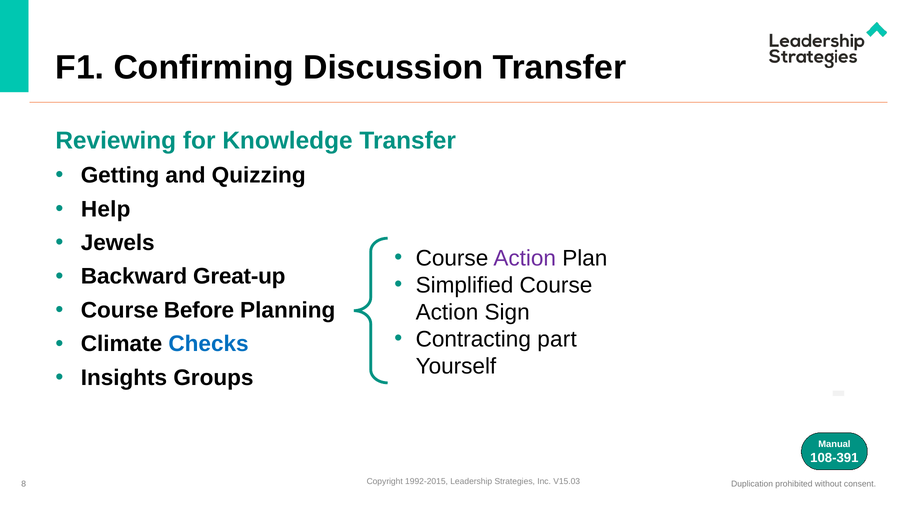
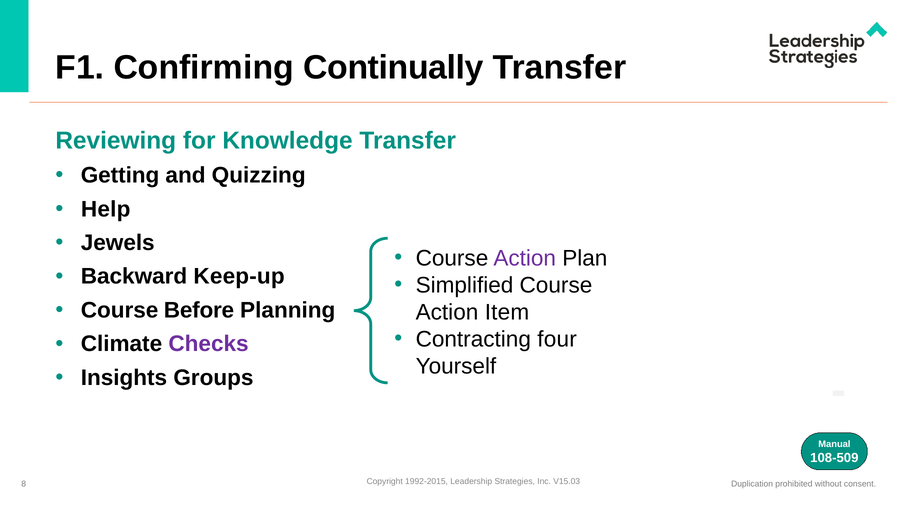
Discussion: Discussion -> Continually
Great-up: Great-up -> Keep-up
Sign: Sign -> Item
part: part -> four
Checks colour: blue -> purple
108-391: 108-391 -> 108-509
